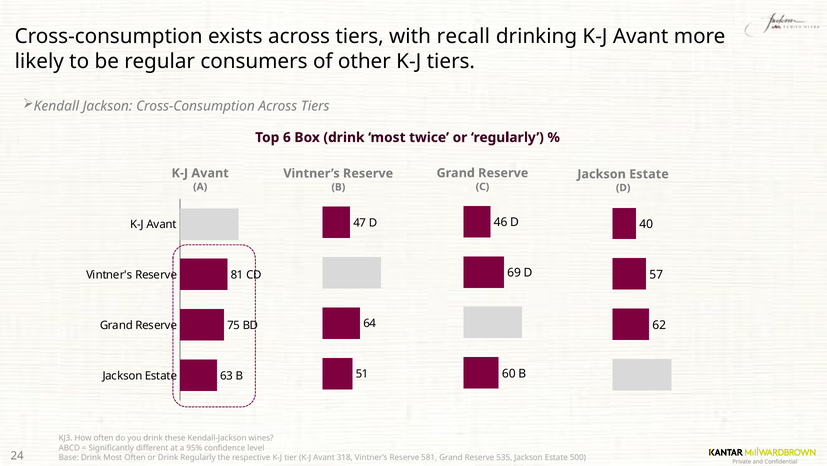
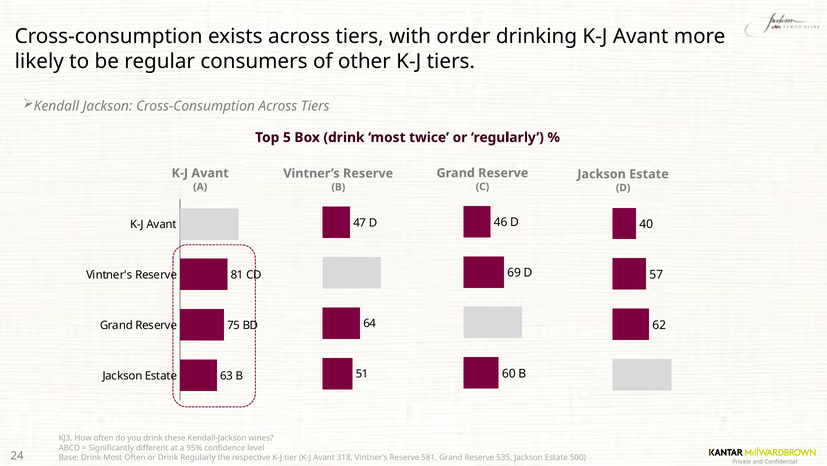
recall: recall -> order
6: 6 -> 5
